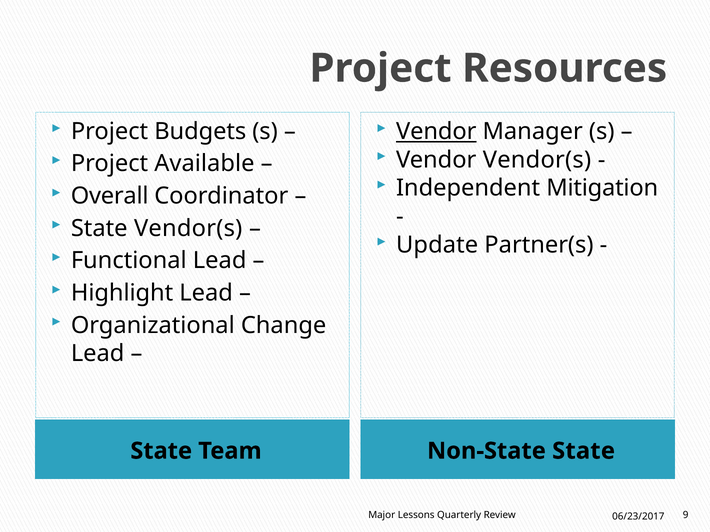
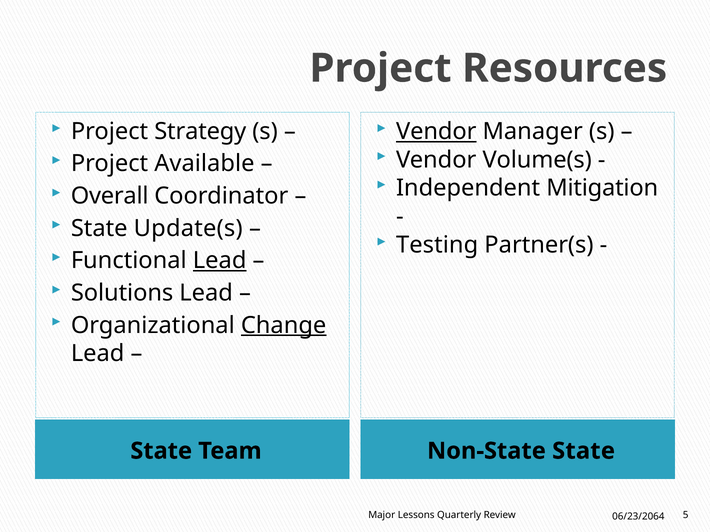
Budgets: Budgets -> Strategy
Vendor Vendor(s: Vendor(s -> Volume(s
State Vendor(s: Vendor(s -> Update(s
Update: Update -> Testing
Lead at (220, 261) underline: none -> present
Highlight: Highlight -> Solutions
Change underline: none -> present
9: 9 -> 5
06/23/2017: 06/23/2017 -> 06/23/2064
